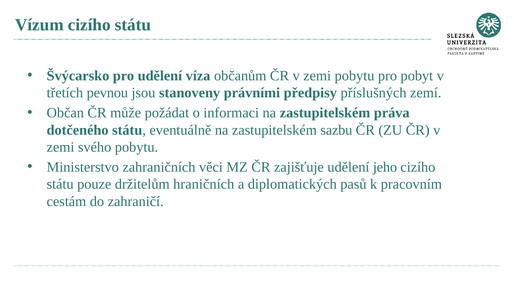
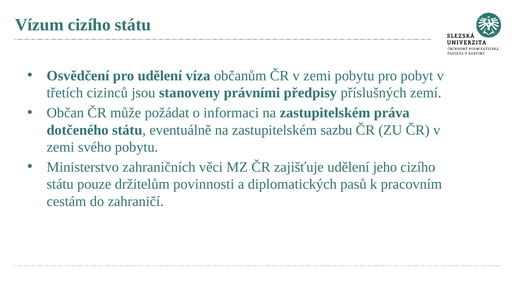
Švýcarsko: Švýcarsko -> Osvědčení
pevnou: pevnou -> cizinců
hraničních: hraničních -> povinnosti
